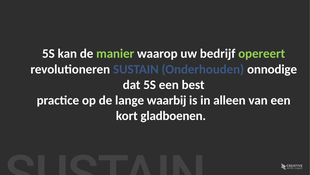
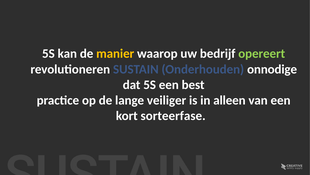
manier colour: light green -> yellow
waarbij: waarbij -> veiliger
gladboenen: gladboenen -> sorteerfase
